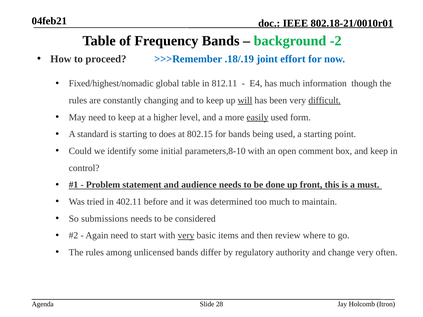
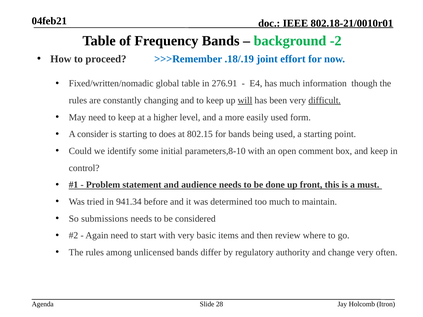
Fixed/highest/nomadic: Fixed/highest/nomadic -> Fixed/written/nomadic
812.11: 812.11 -> 276.91
easily underline: present -> none
standard: standard -> consider
402.11: 402.11 -> 941.34
very at (186, 236) underline: present -> none
